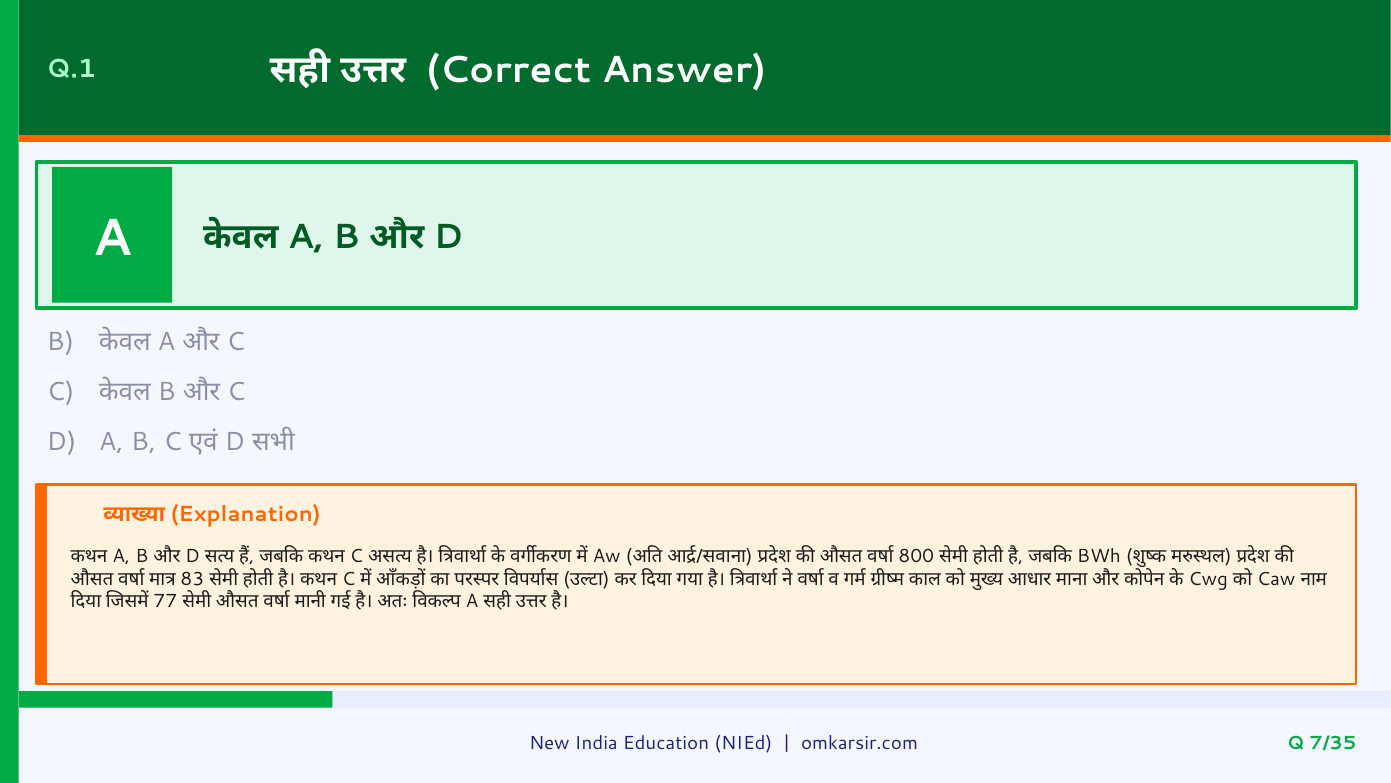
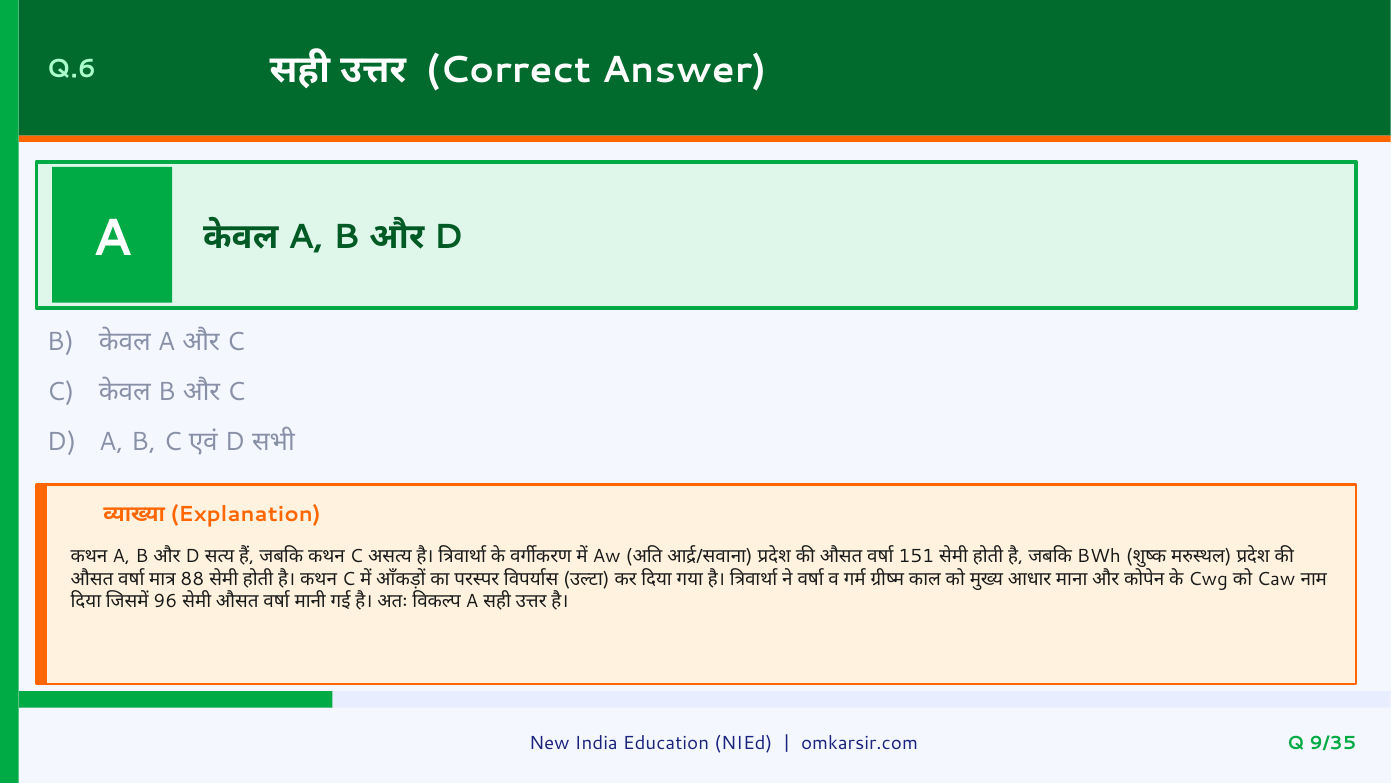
Q.1: Q.1 -> Q.6
800: 800 -> 151
83: 83 -> 88
77: 77 -> 96
7/35: 7/35 -> 9/35
